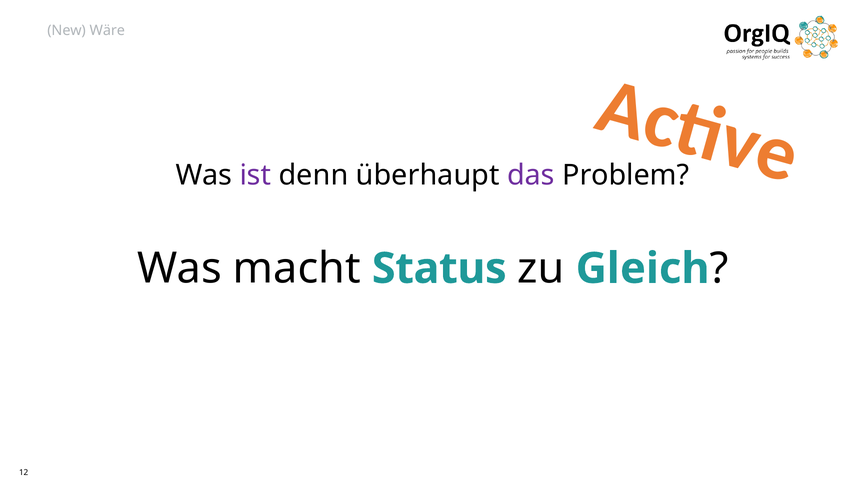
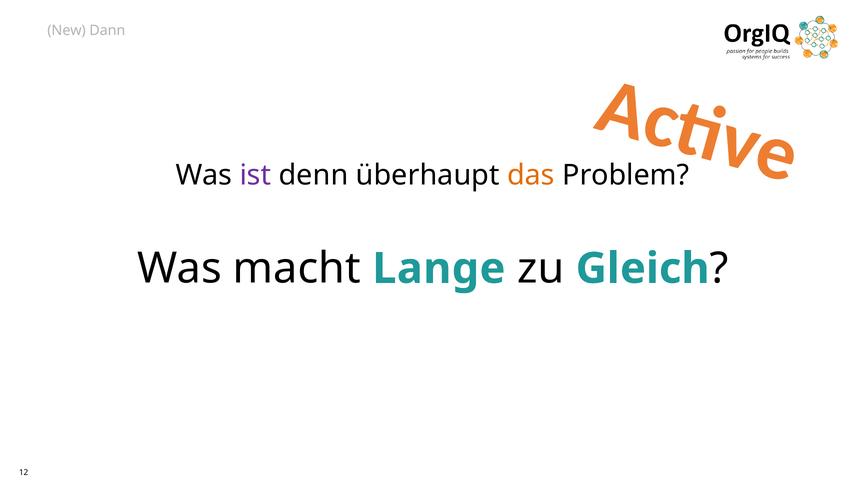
Wäre: Wäre -> Dann
das colour: purple -> orange
Status: Status -> Lange
